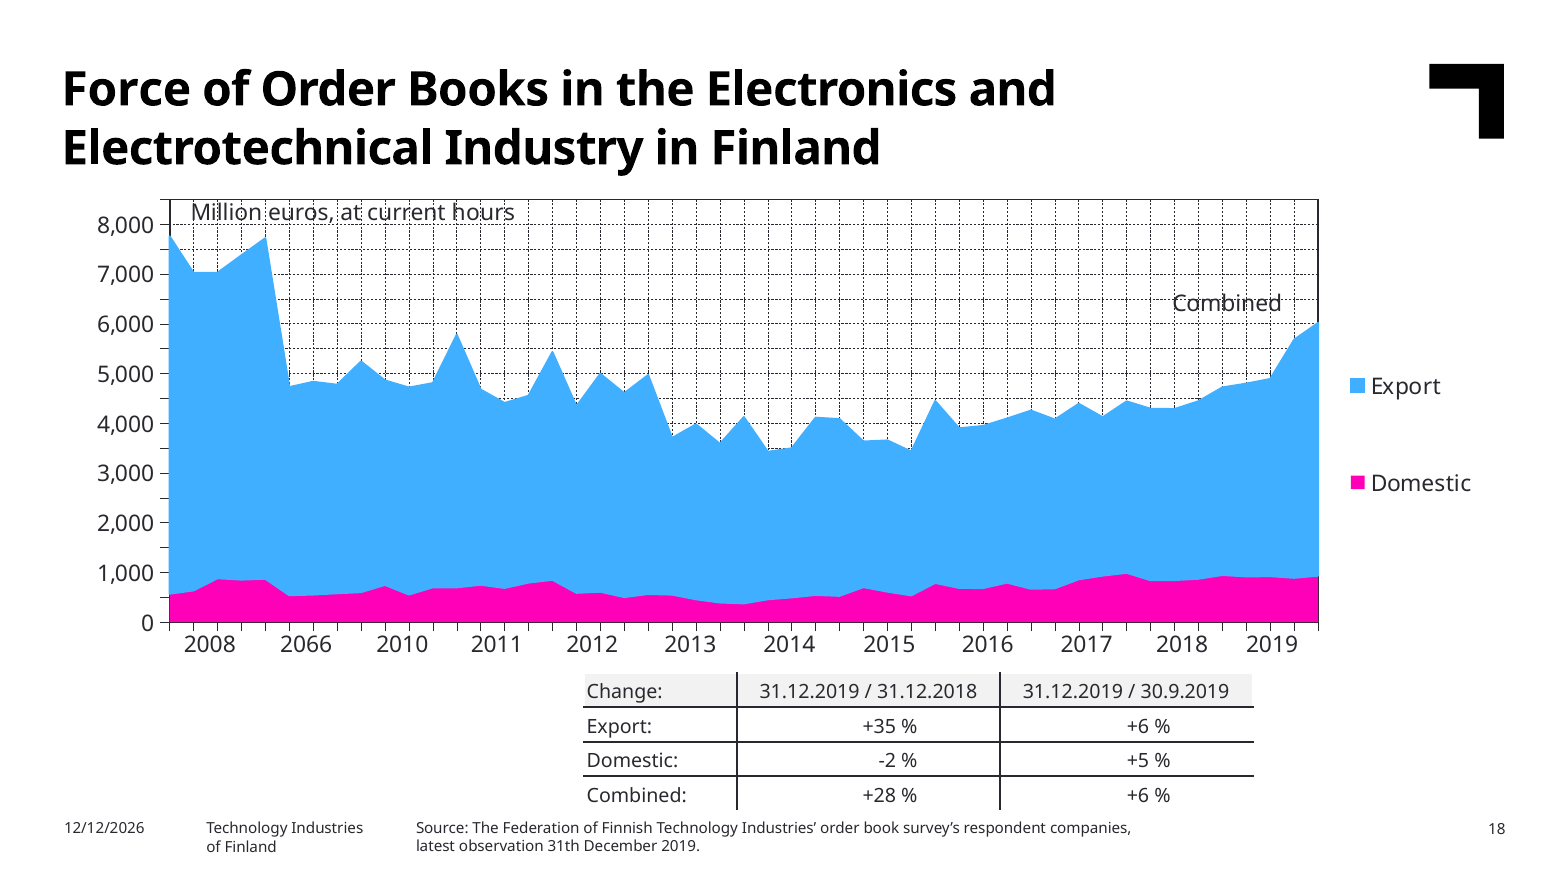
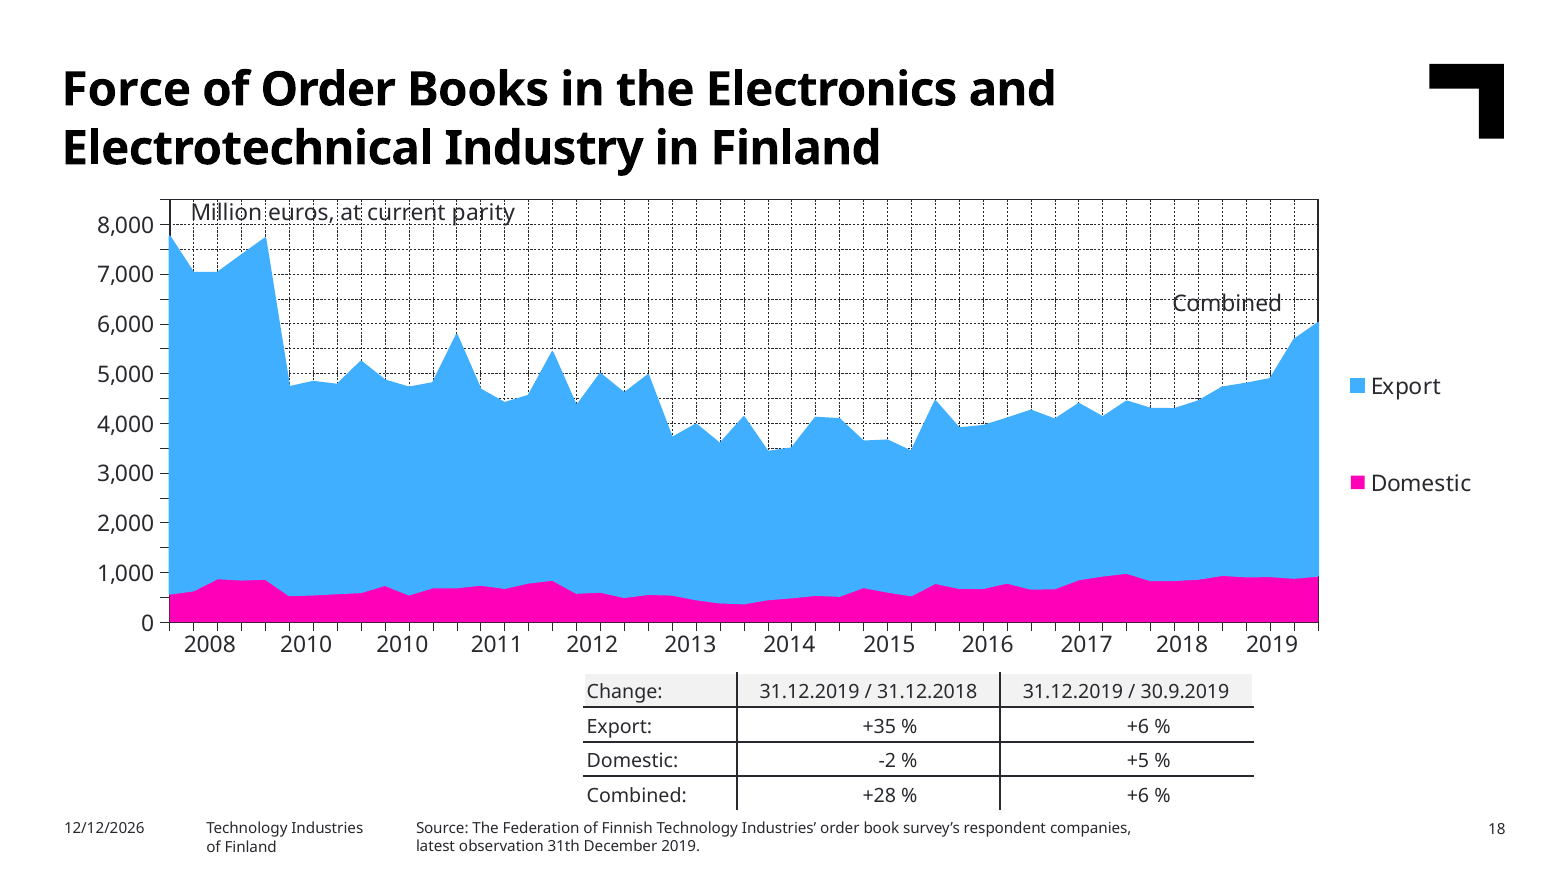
hours: hours -> parity
2008 2066: 2066 -> 2010
